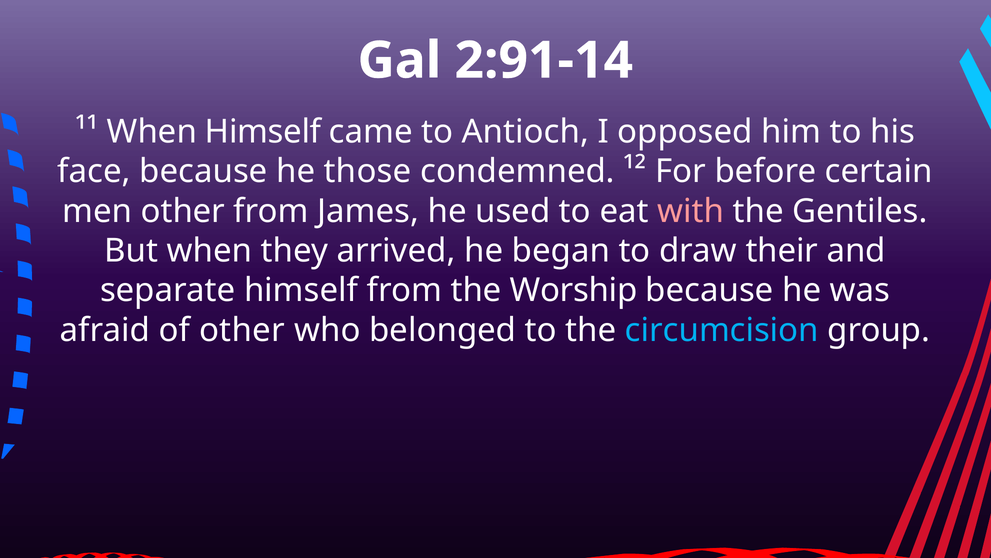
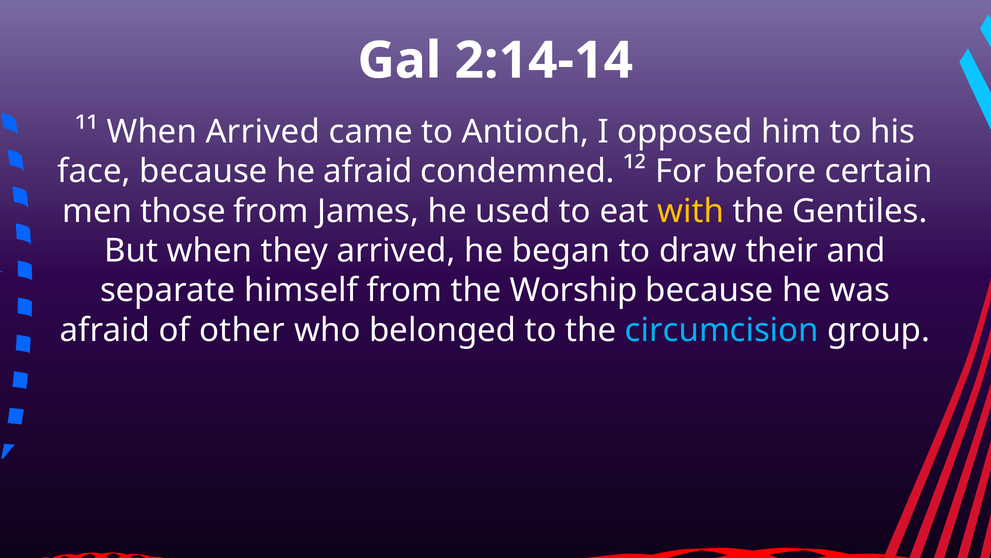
2:91-14: 2:91-14 -> 2:14-14
When Himself: Himself -> Arrived
he those: those -> afraid
men other: other -> those
with colour: pink -> yellow
